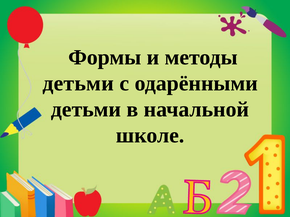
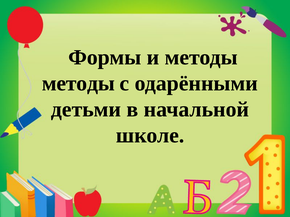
детьми at (78, 84): детьми -> методы
